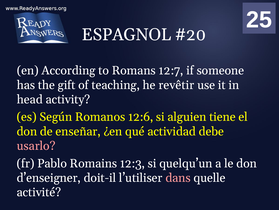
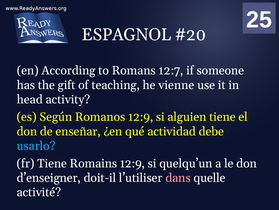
revêtir: revêtir -> vienne
Romanos 12:6: 12:6 -> 12:9
usarlo colour: pink -> light blue
fr Pablo: Pablo -> Tiene
Romains 12:3: 12:3 -> 12:9
